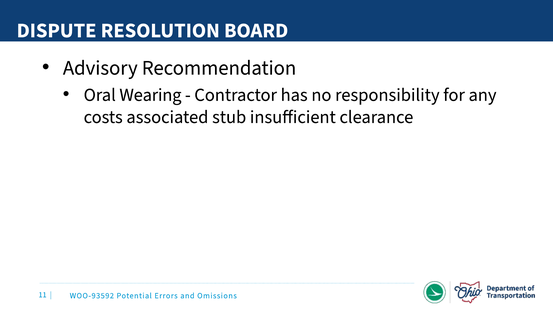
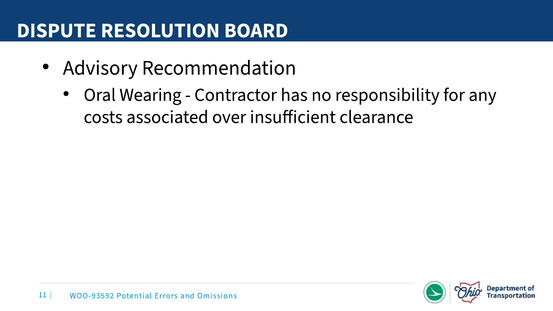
stub: stub -> over
